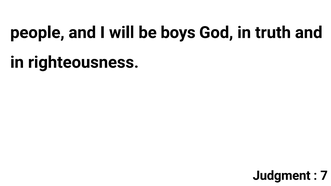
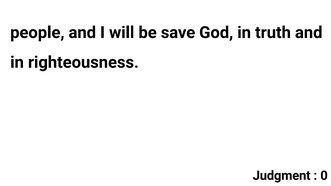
boys: boys -> save
7: 7 -> 0
